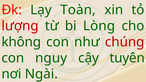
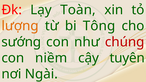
lượng colour: red -> orange
Lòng: Lòng -> Tông
không: không -> sướng
nguy: nguy -> niềm
